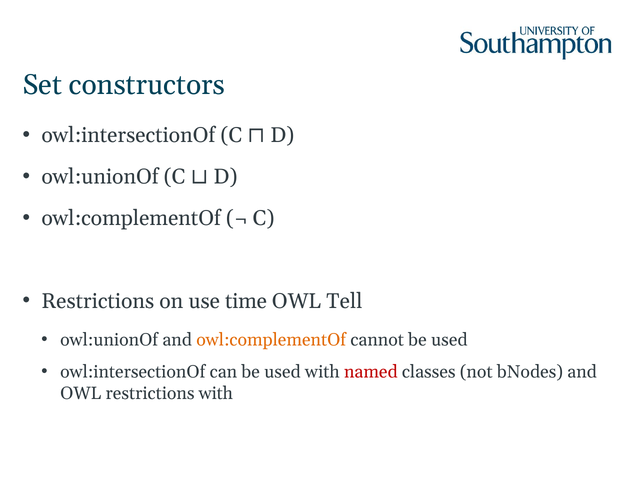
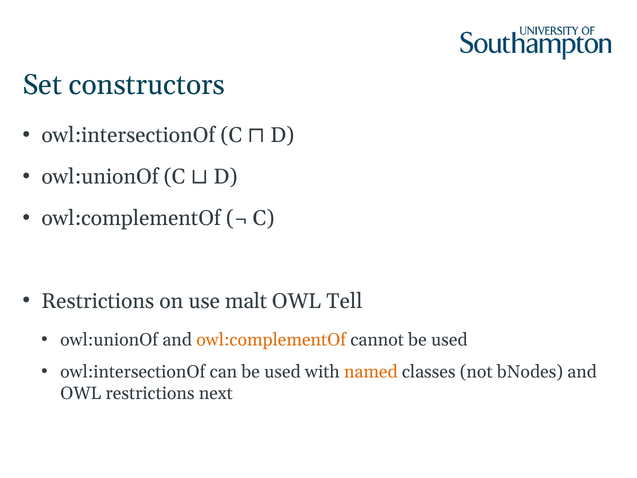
time: time -> malt
named colour: red -> orange
restrictions with: with -> next
